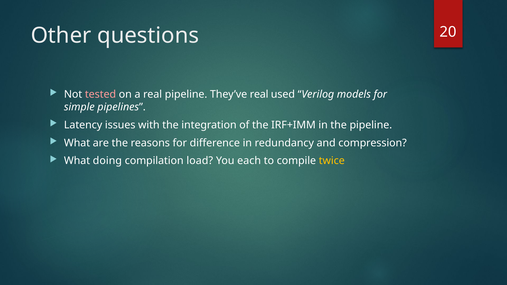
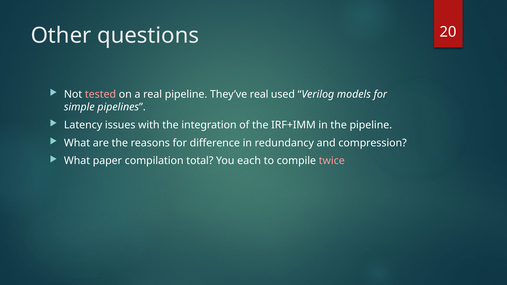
doing: doing -> paper
load: load -> total
twice colour: yellow -> pink
